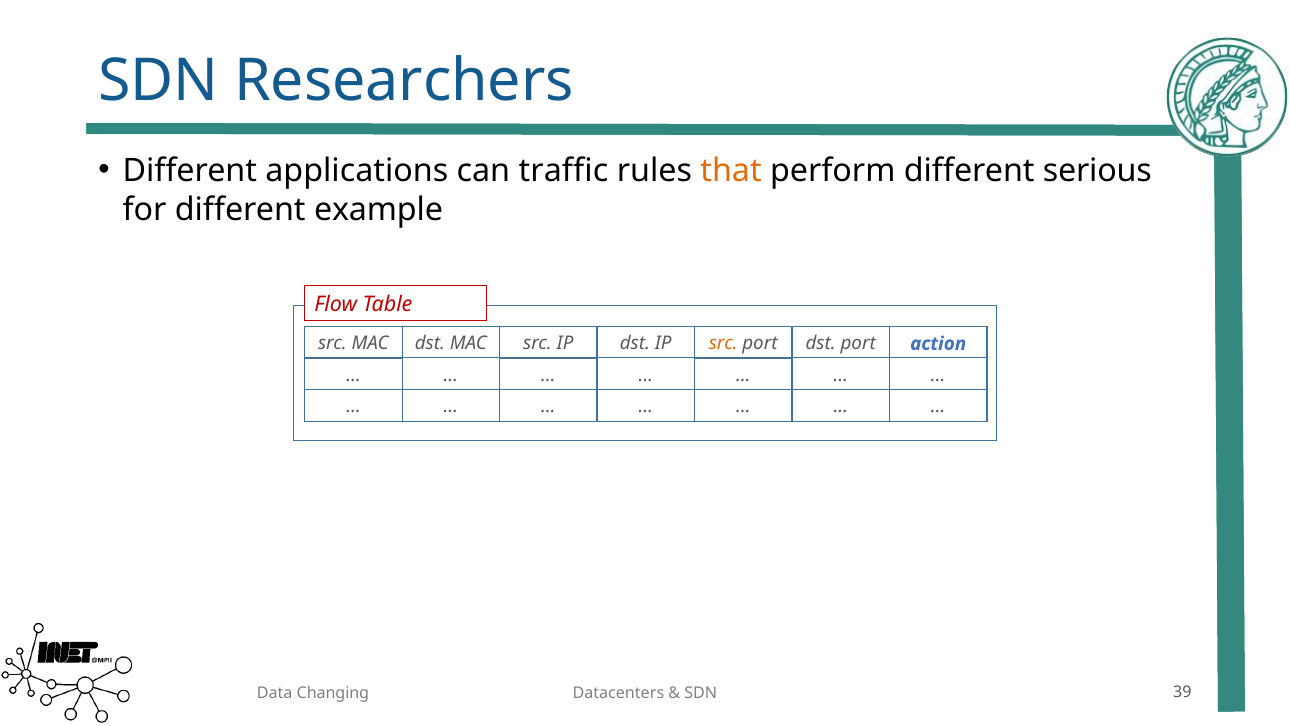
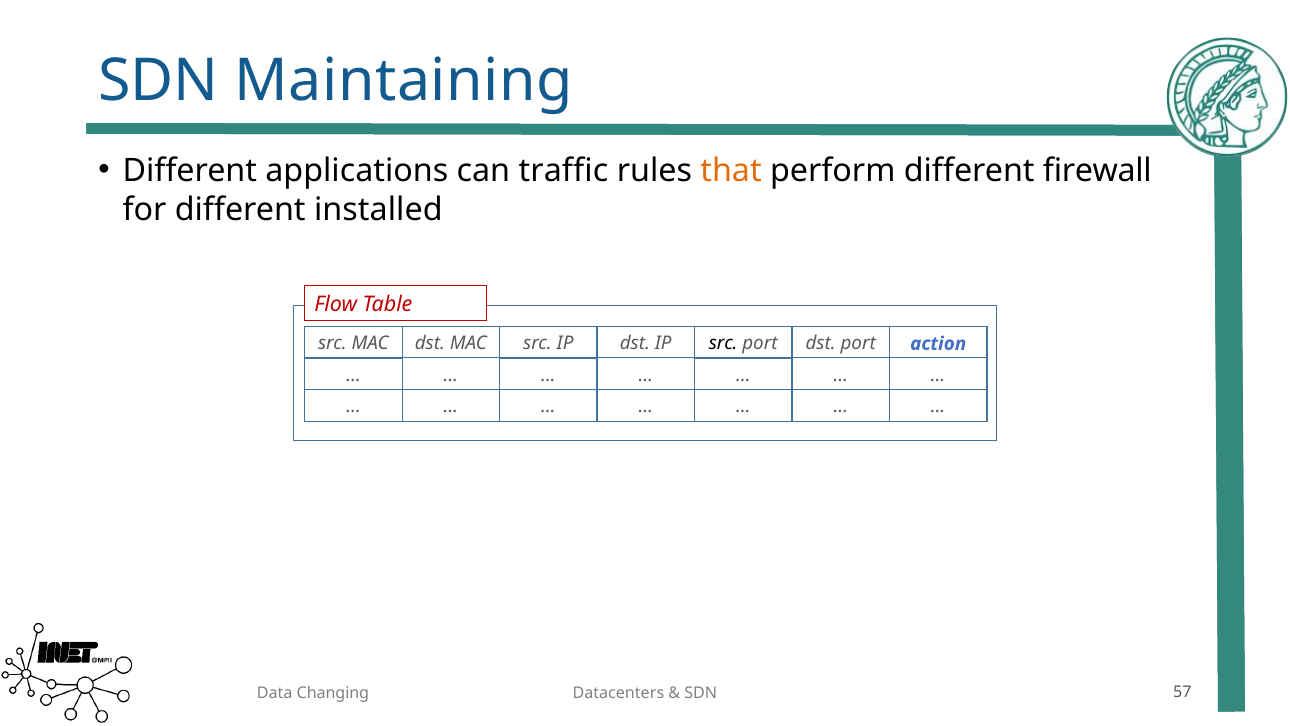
Researchers: Researchers -> Maintaining
serious: serious -> firewall
example: example -> installed
src at (723, 343) colour: orange -> black
39: 39 -> 57
